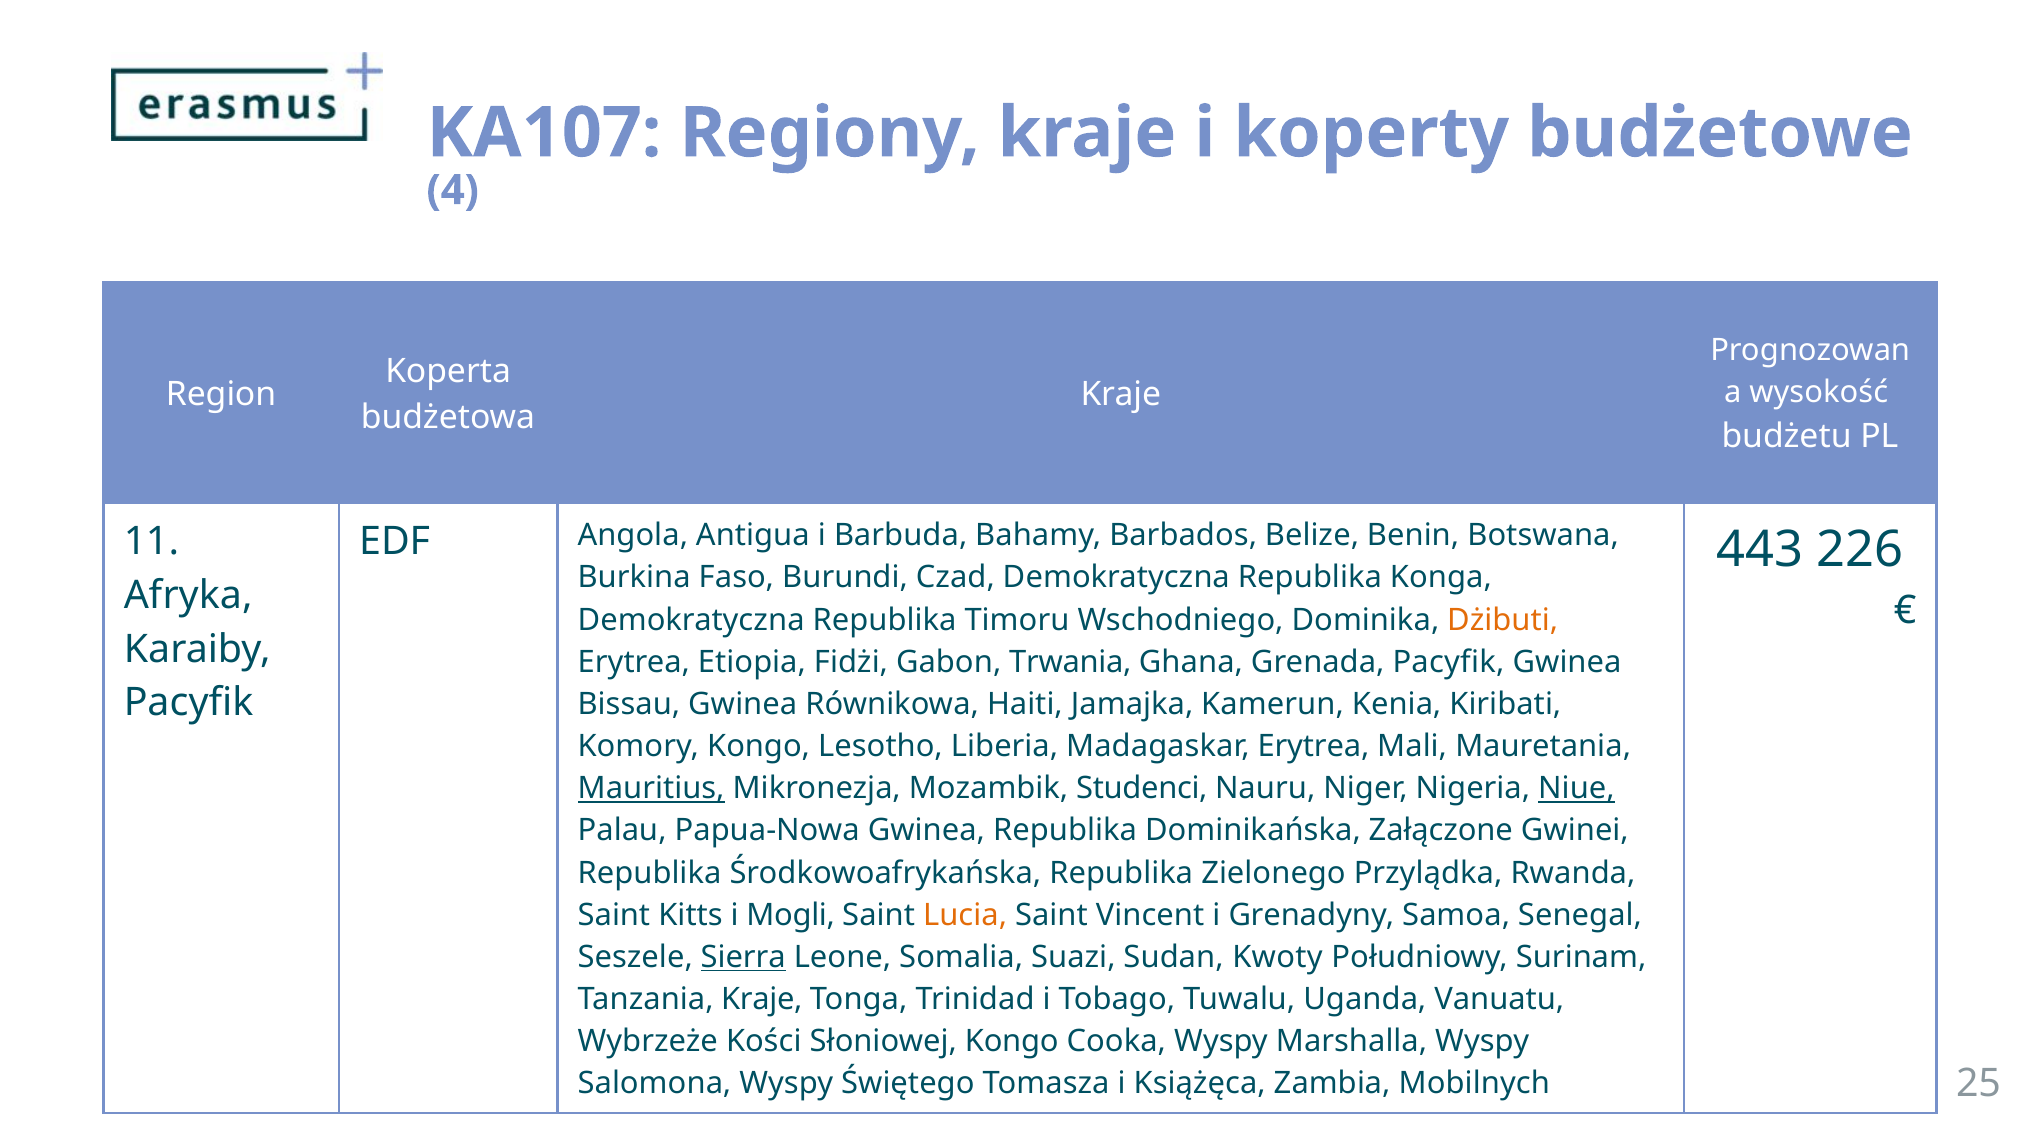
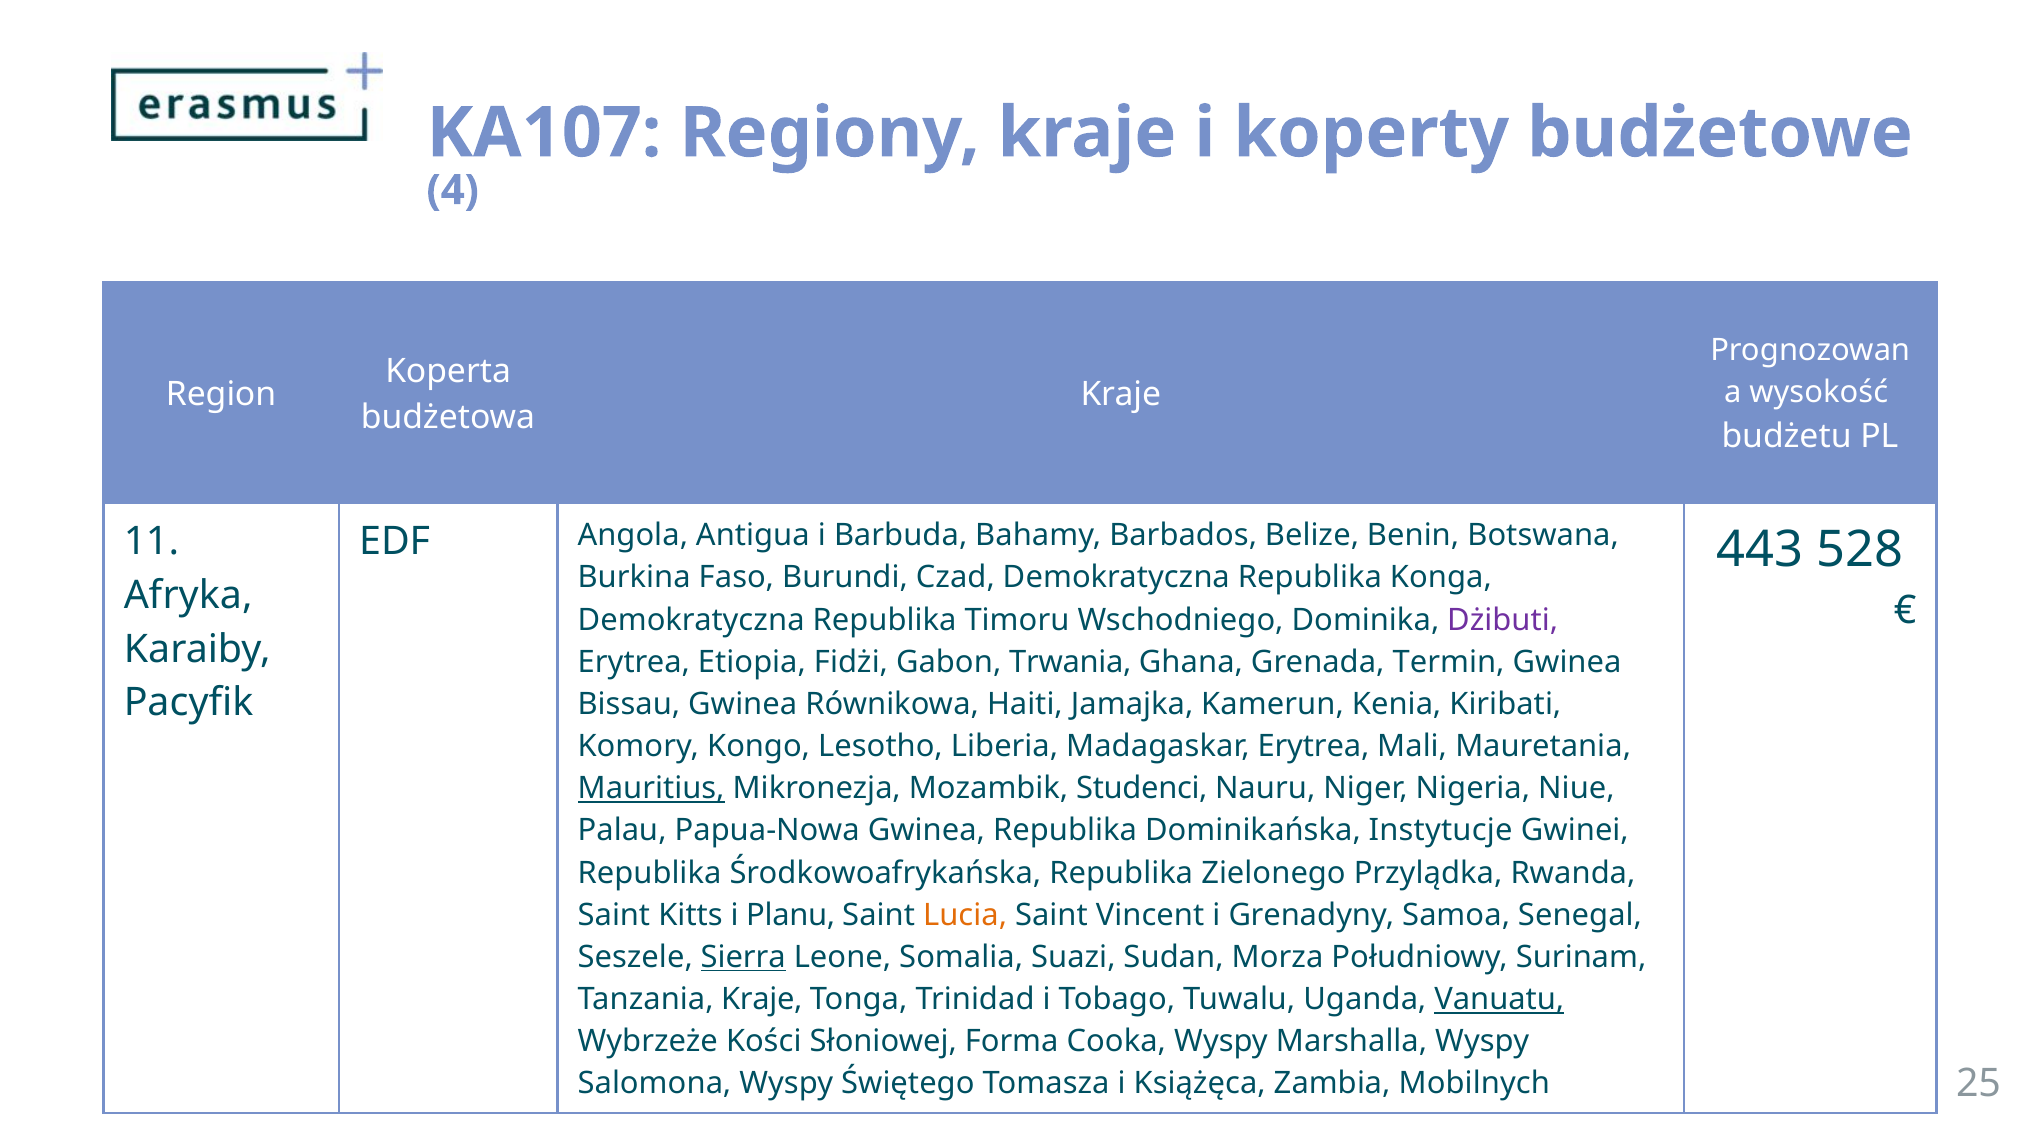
226: 226 -> 528
Dżibuti colour: orange -> purple
Grenada Pacyfik: Pacyfik -> Termin
Niue underline: present -> none
Załączone: Załączone -> Instytucje
Mogli: Mogli -> Planu
Kwoty: Kwoty -> Morza
Vanuatu underline: none -> present
Słoniowej Kongo: Kongo -> Forma
